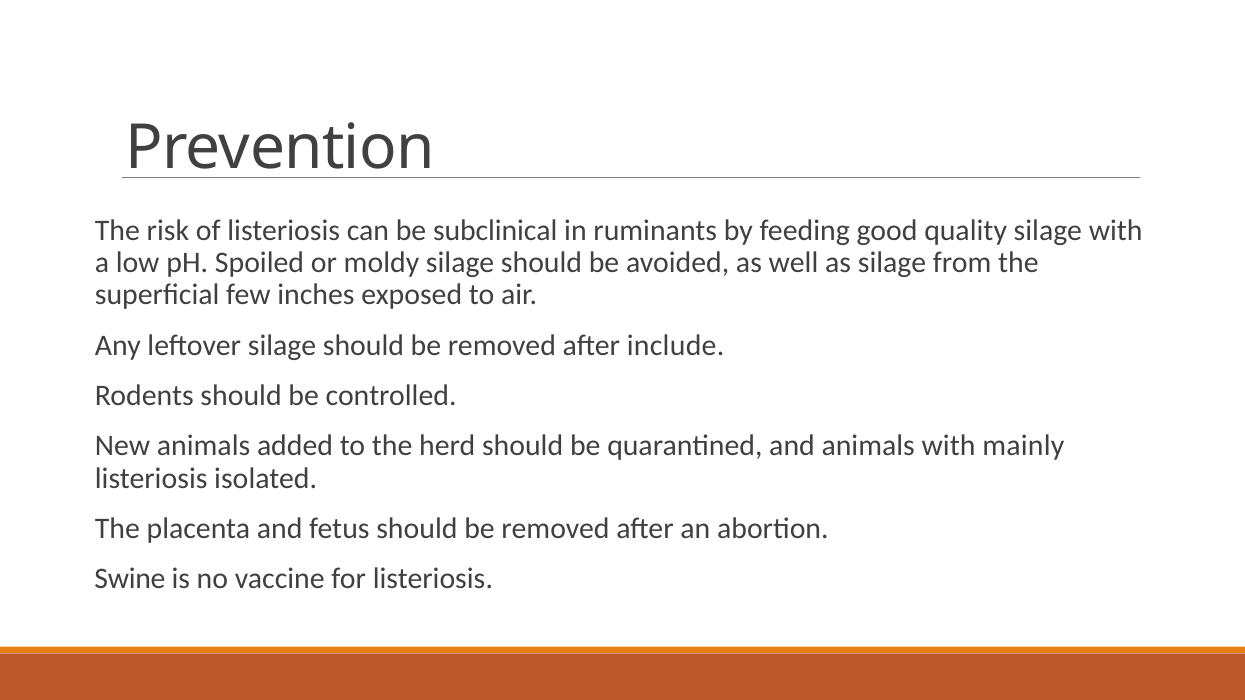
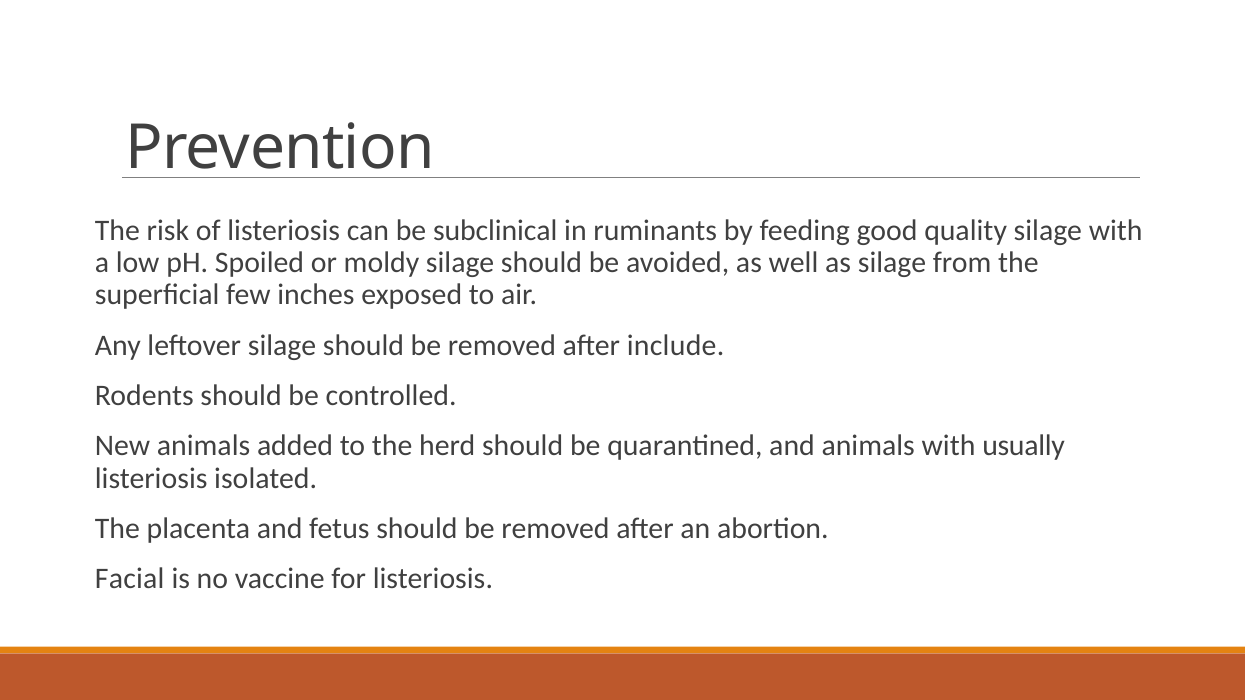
mainly: mainly -> usually
Swine: Swine -> Facial
